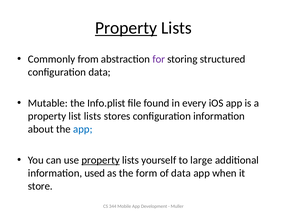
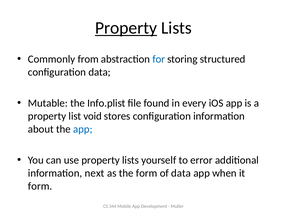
for colour: purple -> blue
list lists: lists -> void
property at (101, 160) underline: present -> none
large: large -> error
used: used -> next
store at (40, 185): store -> form
